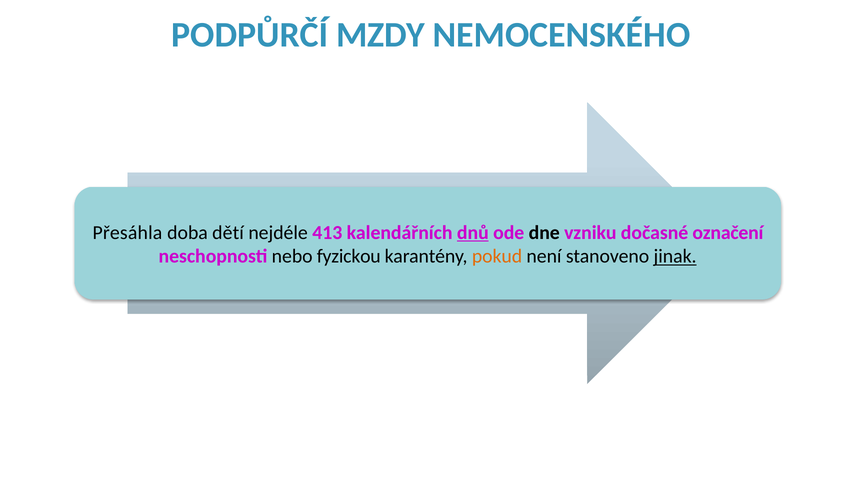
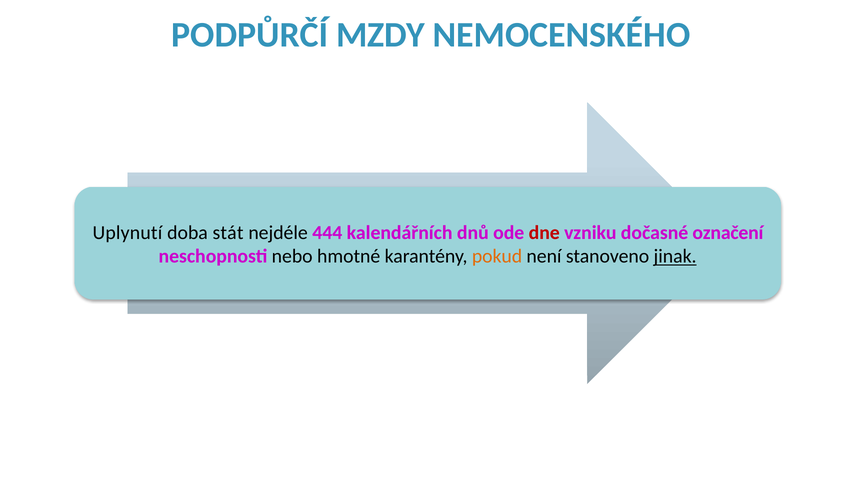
Přesáhla: Přesáhla -> Uplynutí
dětí: dětí -> stát
413: 413 -> 444
dnů underline: present -> none
dne colour: black -> red
fyzickou: fyzickou -> hmotné
